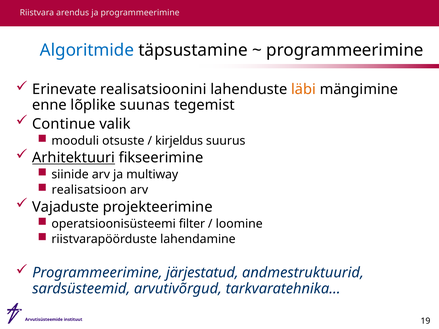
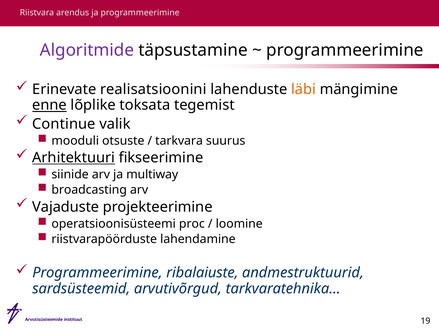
Algoritmide colour: blue -> purple
enne underline: none -> present
suunas: suunas -> toksata
kirjeldus: kirjeldus -> tarkvara
realisatsioon: realisatsioon -> broadcasting
filter: filter -> proc
järjestatud: järjestatud -> ribalaiuste
